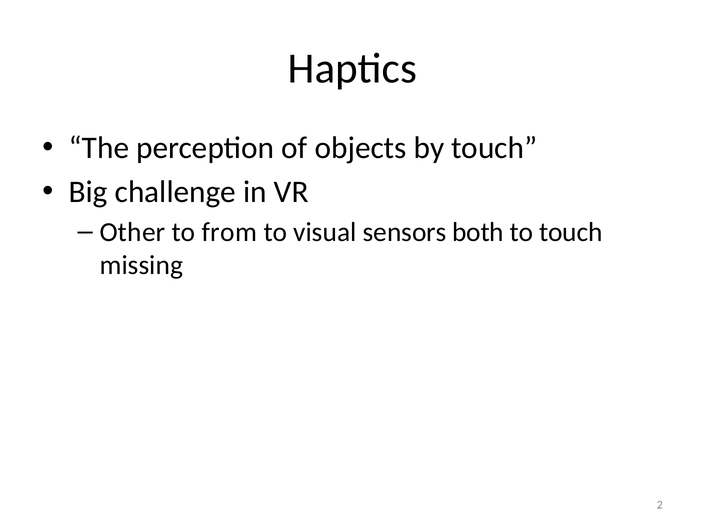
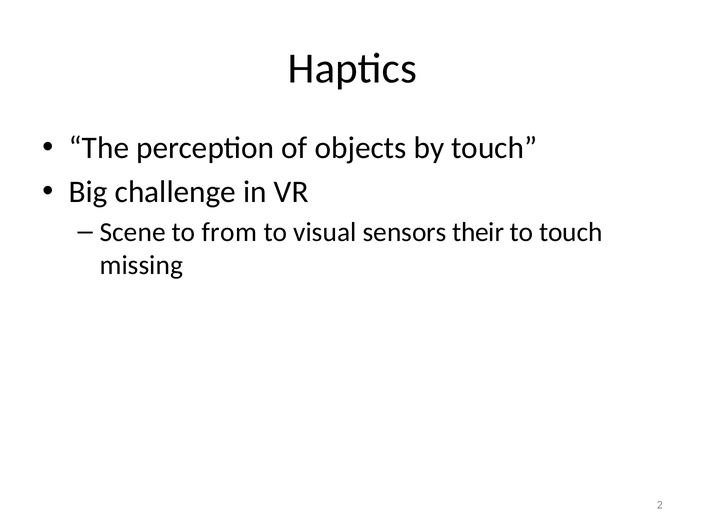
Other: Other -> Scene
both: both -> their
